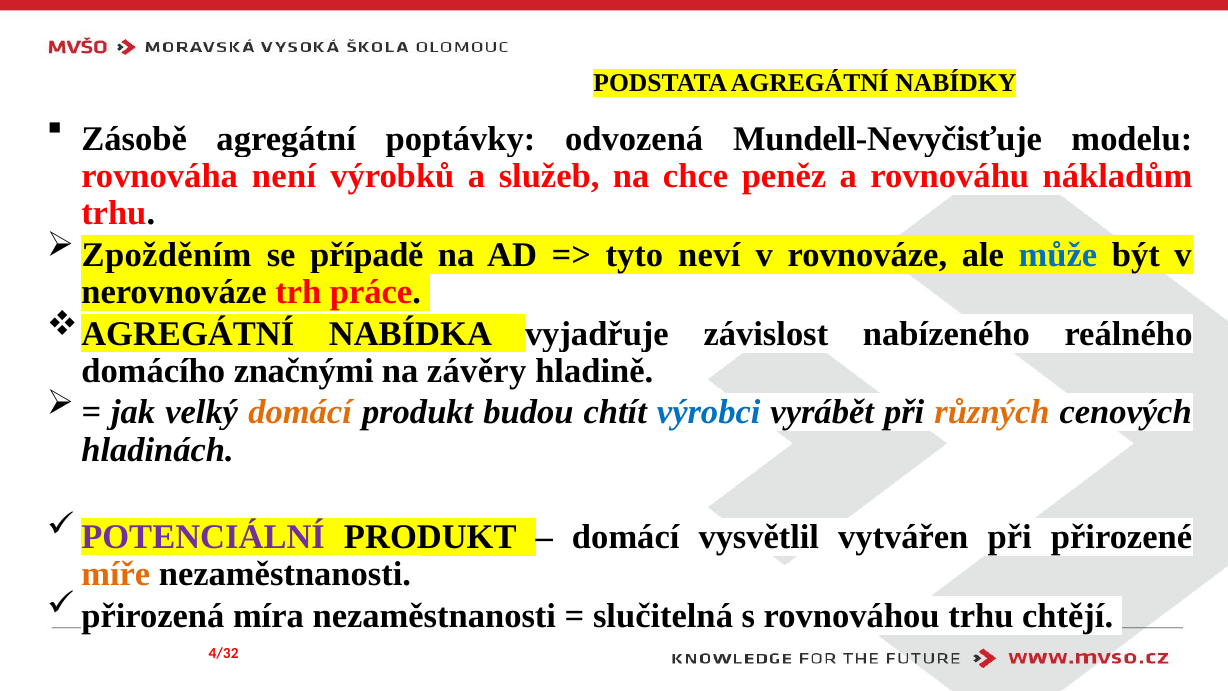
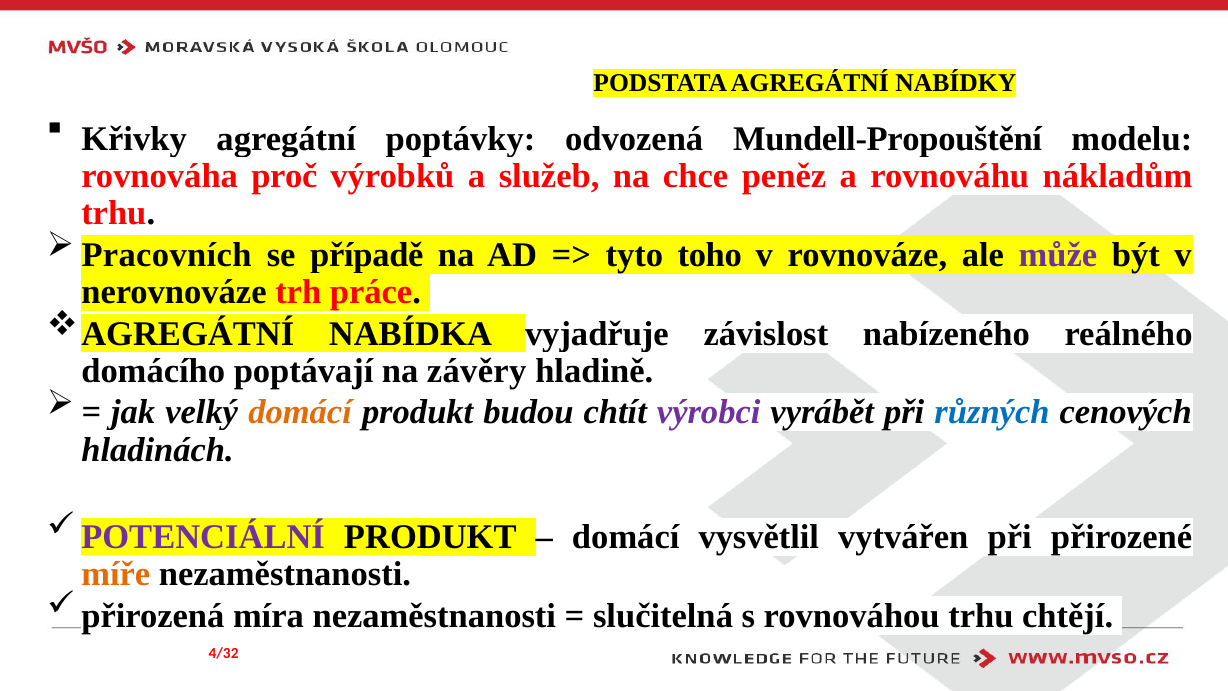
Zásobě: Zásobě -> Křivky
Mundell-Nevyčisťuje: Mundell-Nevyčisťuje -> Mundell-Propouštění
není: není -> proč
Zpožděním: Zpožděním -> Pracovních
neví: neví -> toho
může colour: blue -> purple
značnými: značnými -> poptávají
výrobci colour: blue -> purple
různých colour: orange -> blue
